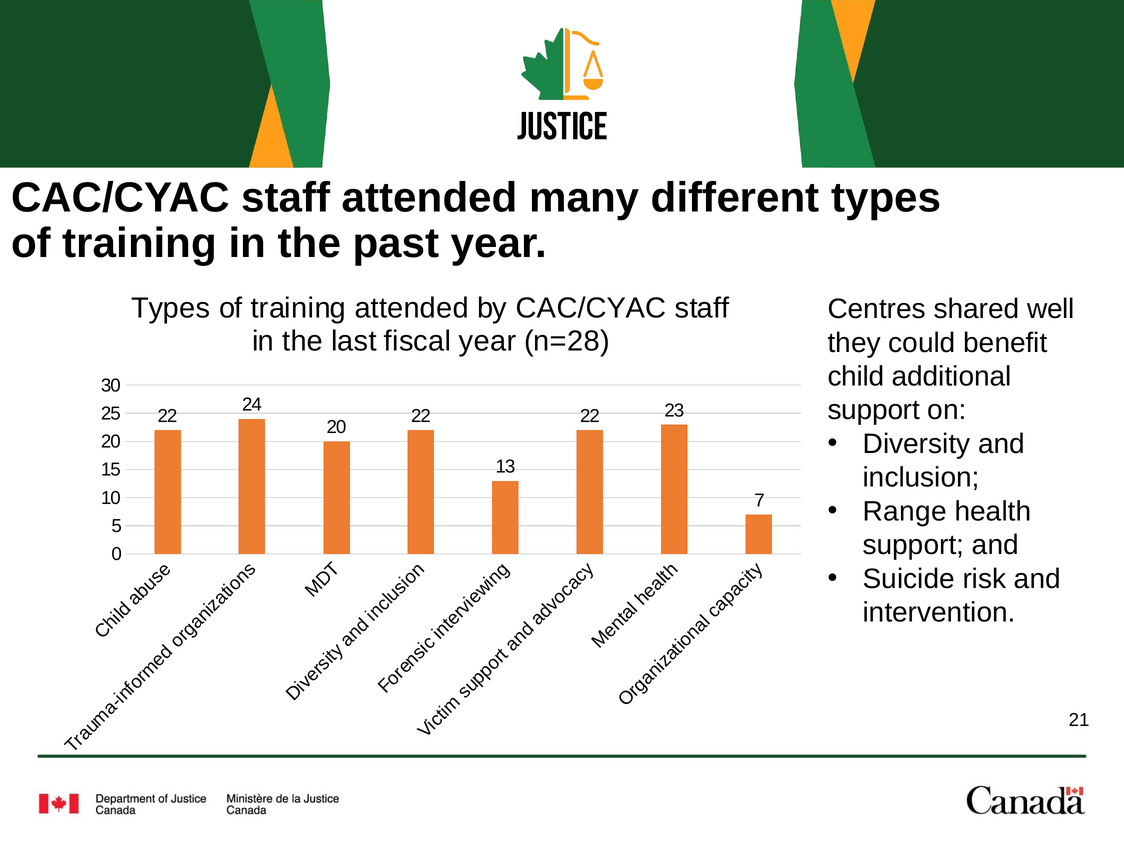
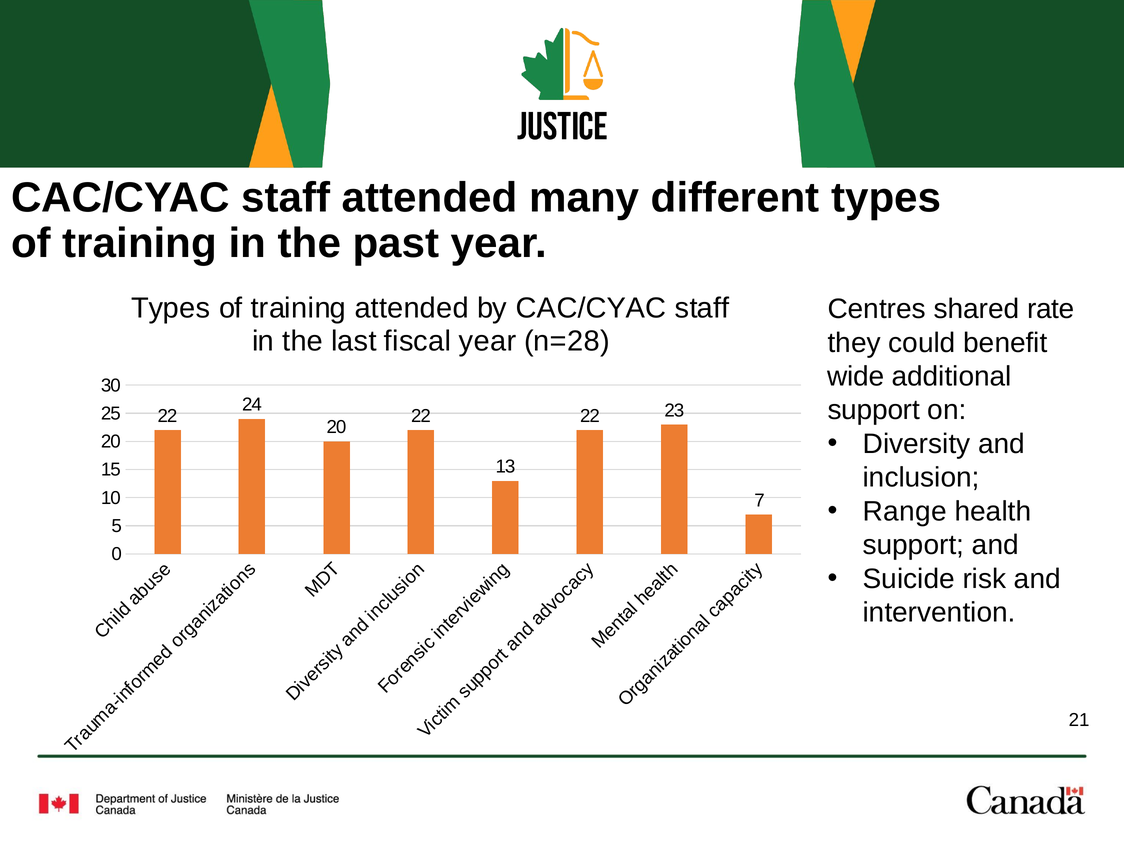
well: well -> rate
child: child -> wide
